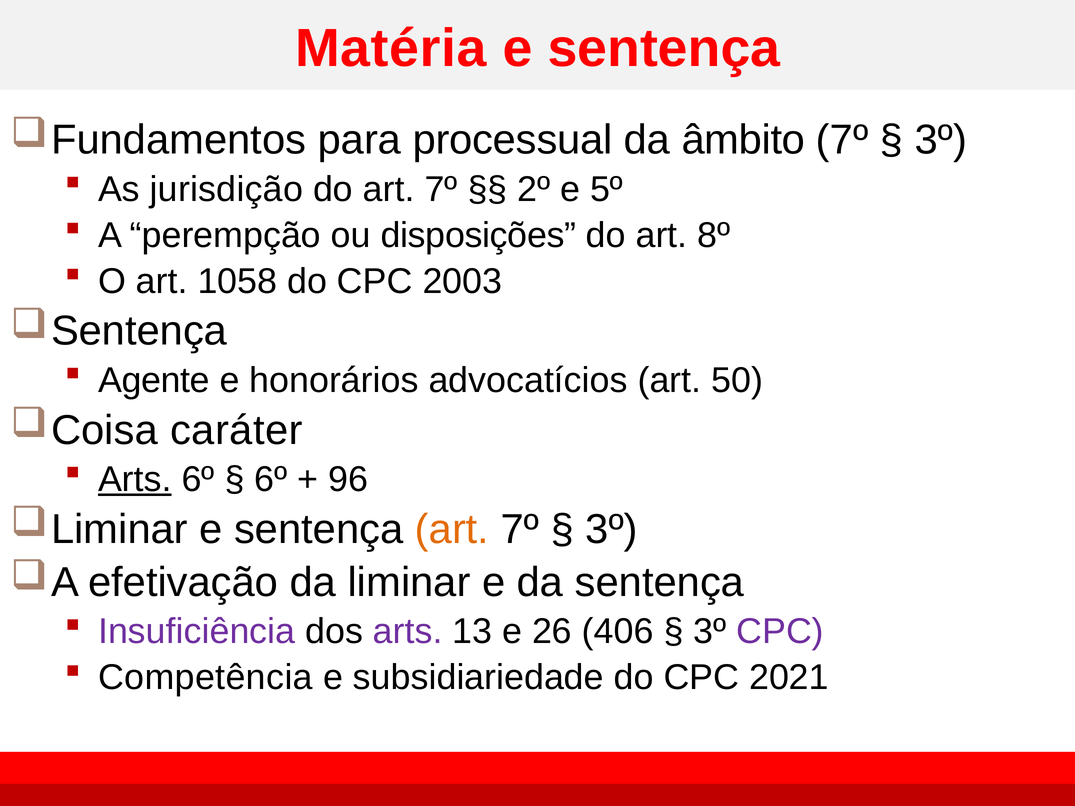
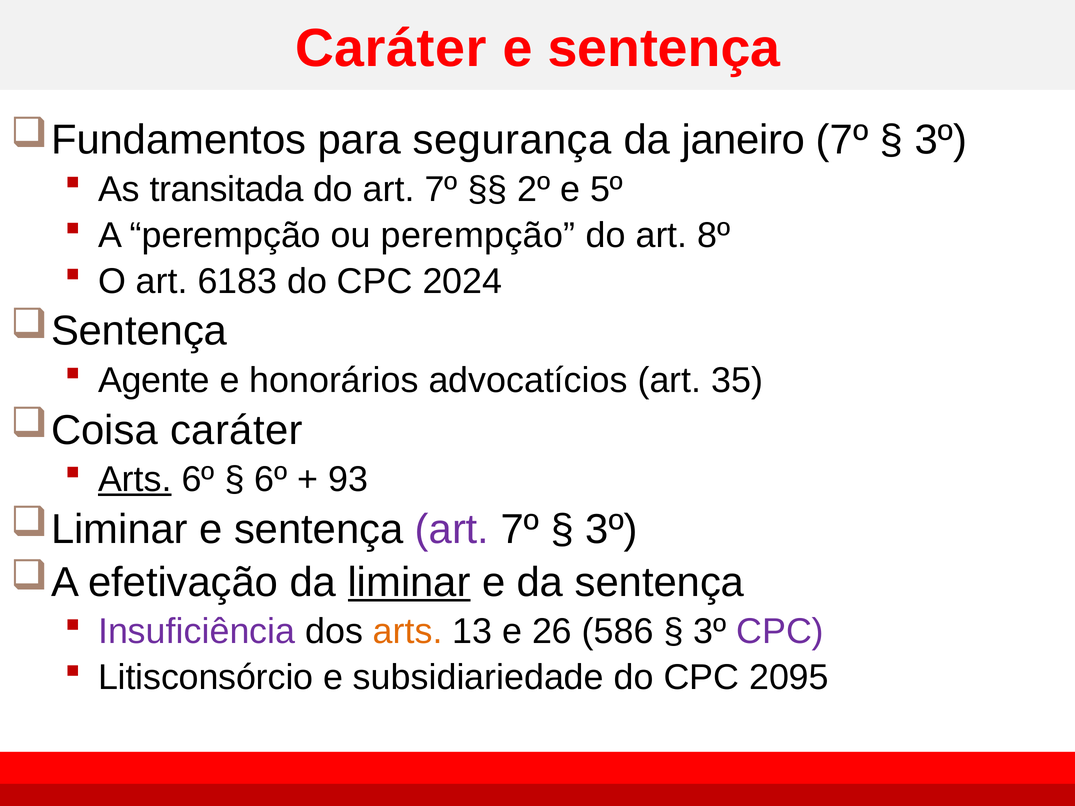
Matéria at (391, 49): Matéria -> Caráter
processual: processual -> segurança
âmbito: âmbito -> janeiro
jurisdição: jurisdição -> transitada
ou disposições: disposições -> perempção
1058: 1058 -> 6183
2003: 2003 -> 2024
50: 50 -> 35
96: 96 -> 93
art at (452, 529) colour: orange -> purple
liminar underline: none -> present
arts at (408, 632) colour: purple -> orange
406: 406 -> 586
Competência: Competência -> Litisconsórcio
2021: 2021 -> 2095
